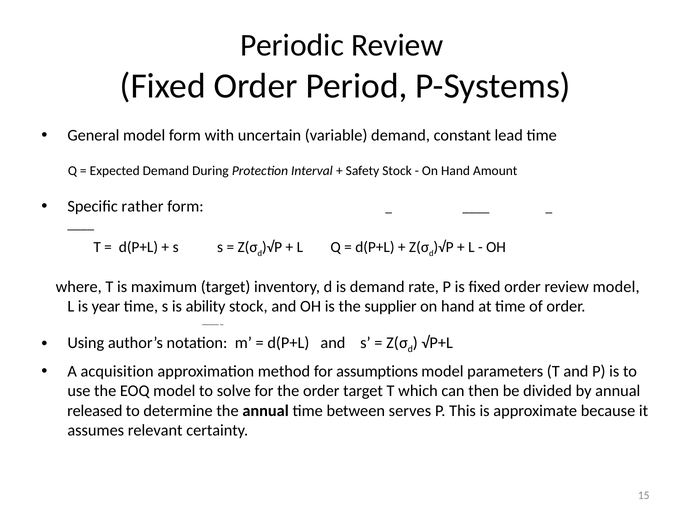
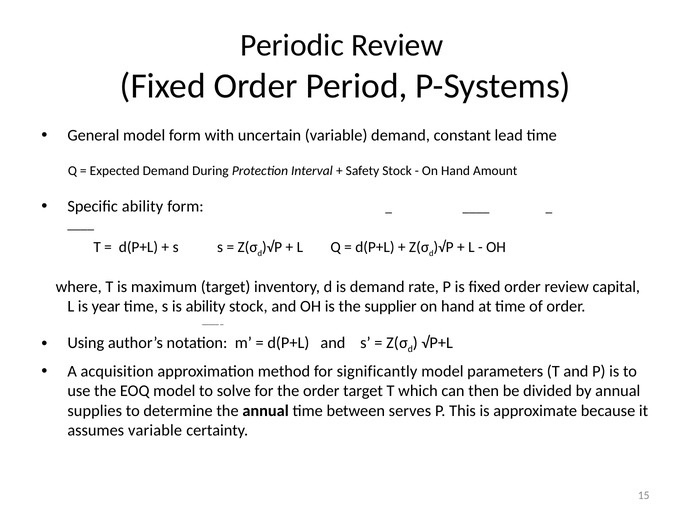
Specific rather: rather -> ability
review model: model -> capital
assumptions: assumptions -> significantly
released: released -> supplies
assumes relevant: relevant -> variable
